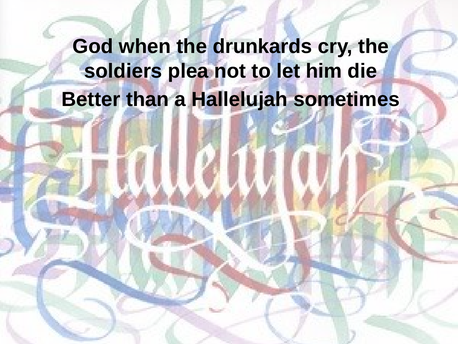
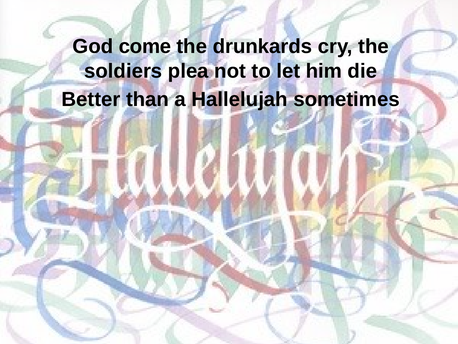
when: when -> come
